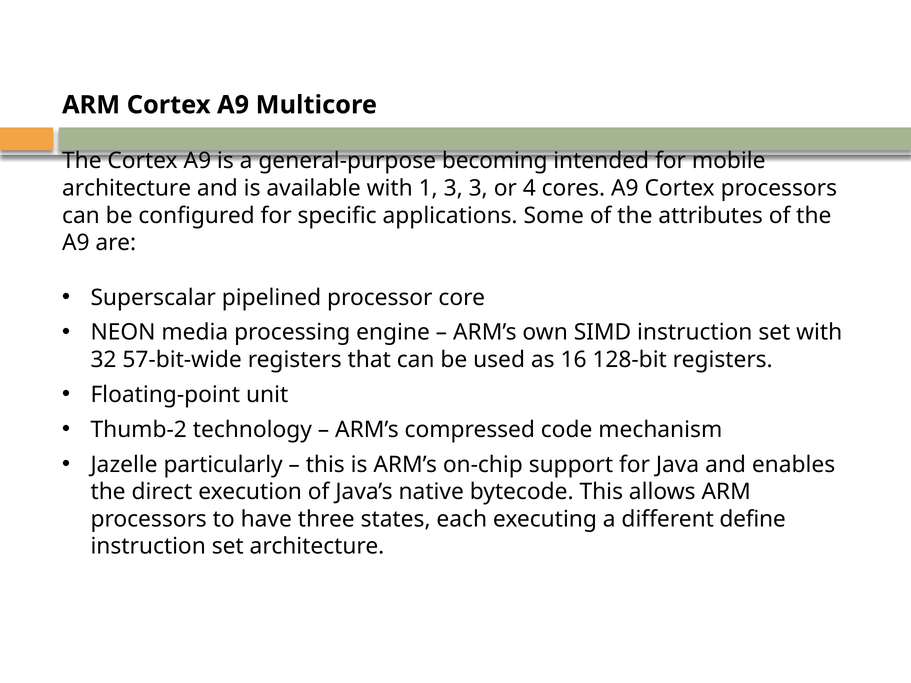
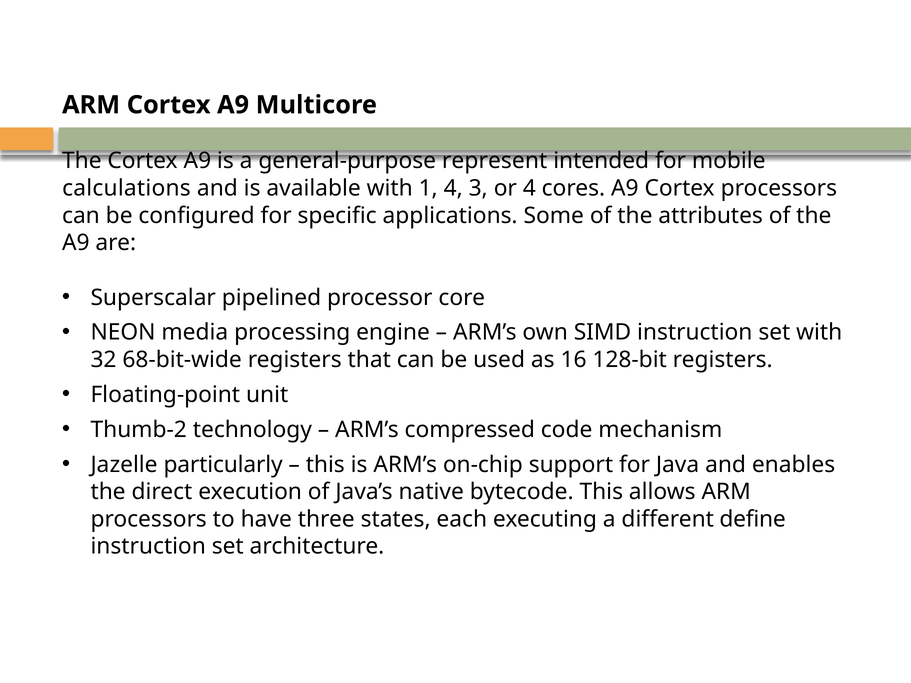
becoming: becoming -> represent
architecture at (127, 188): architecture -> calculations
1 3: 3 -> 4
57-bit-wide: 57-bit-wide -> 68-bit-wide
